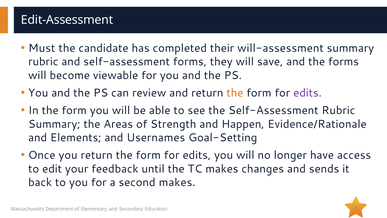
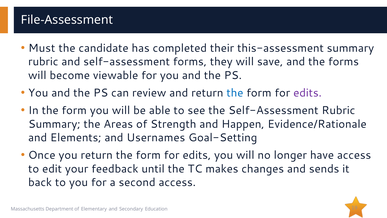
Edit-Assessment: Edit-Assessment -> File-Assessment
will-assessment: will-assessment -> this-assessment
the at (235, 93) colour: orange -> blue
second makes: makes -> access
